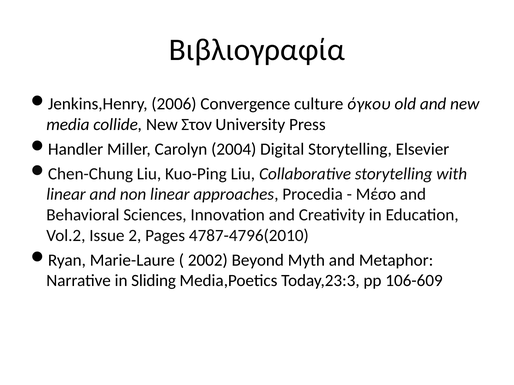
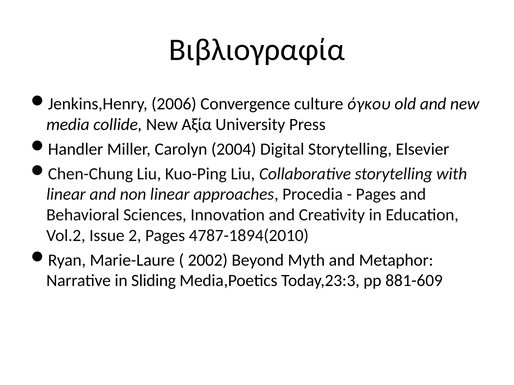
Στον: Στον -> Αξία
Μέσο at (376, 195): Μέσο -> Pages
4787-4796(2010: 4787-4796(2010 -> 4787-1894(2010
106-609: 106-609 -> 881-609
